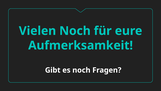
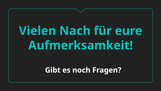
Vielen Noch: Noch -> Nach
